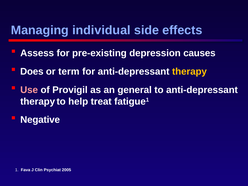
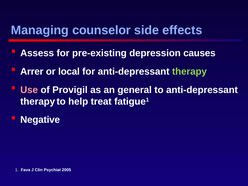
individual: individual -> counselor
Does: Does -> Arrer
term: term -> local
therapy at (189, 72) colour: yellow -> light green
